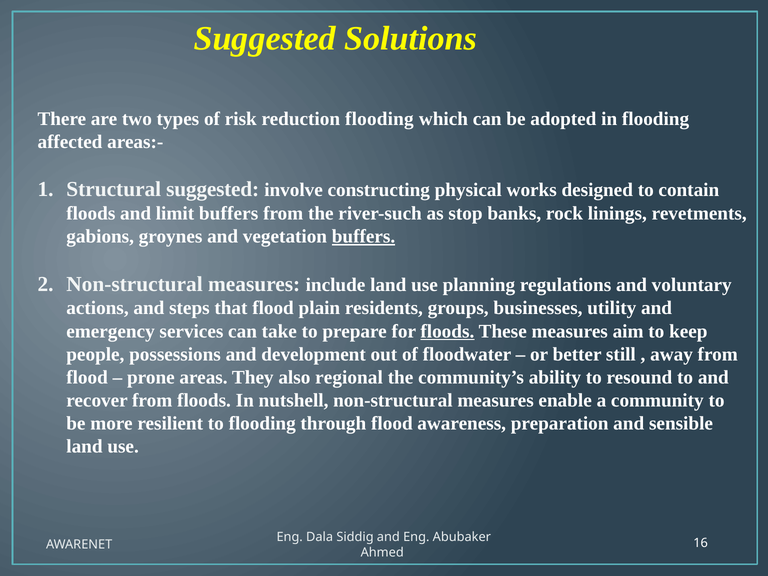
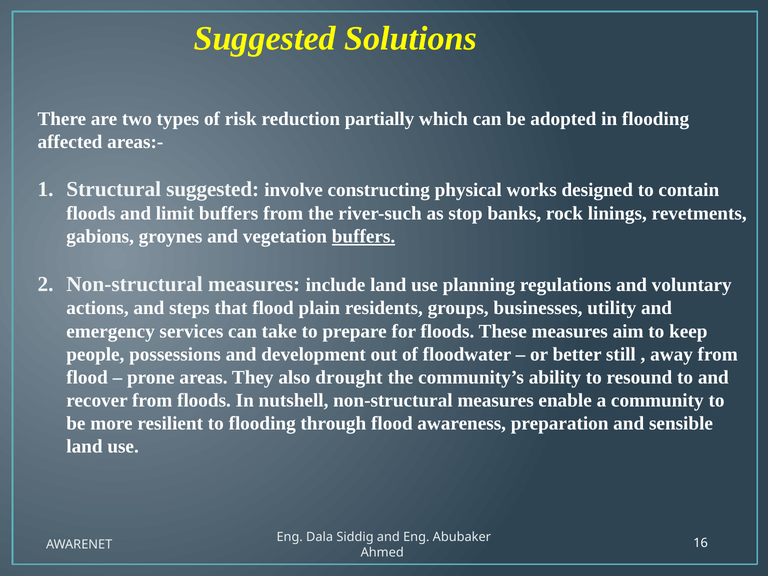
reduction flooding: flooding -> partially
floods at (447, 331) underline: present -> none
regional: regional -> drought
